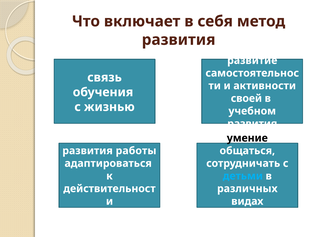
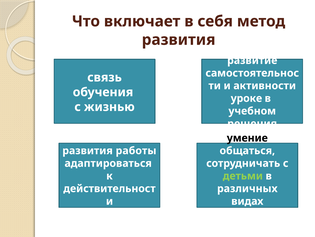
своей: своей -> уроке
развития at (252, 123): развития -> решения
детьми colour: light blue -> light green
